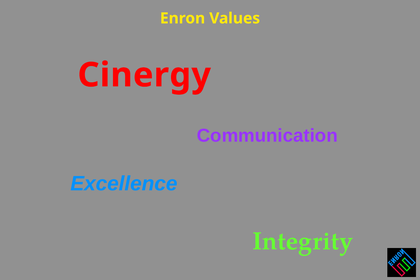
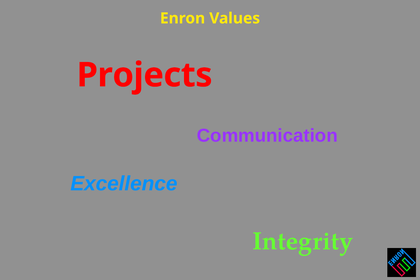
Cinergy: Cinergy -> Projects
